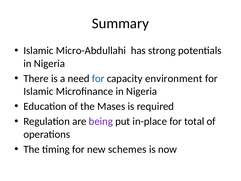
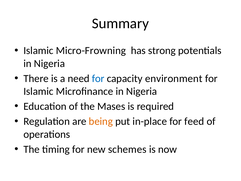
Micro-Abdullahi: Micro-Abdullahi -> Micro-Frowning
being colour: purple -> orange
total: total -> feed
